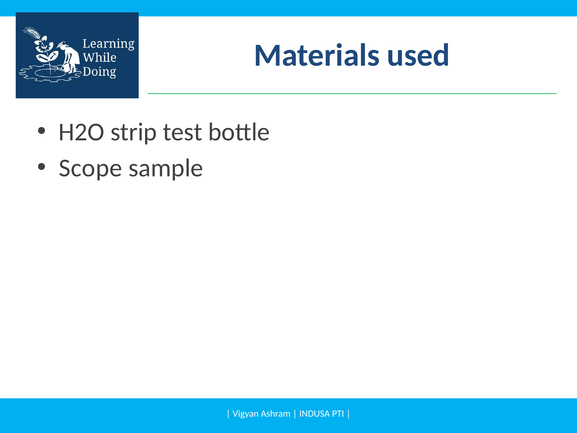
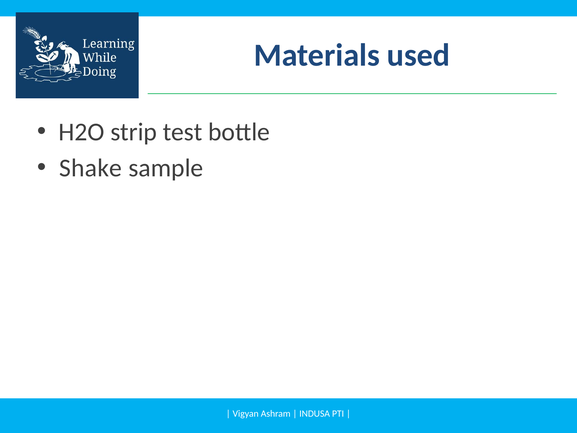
Scope: Scope -> Shake
